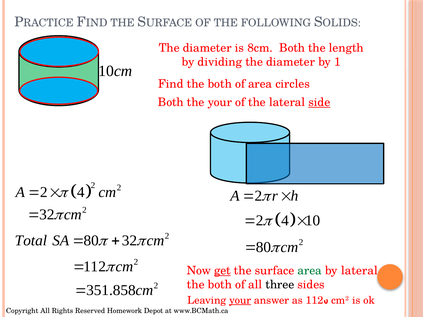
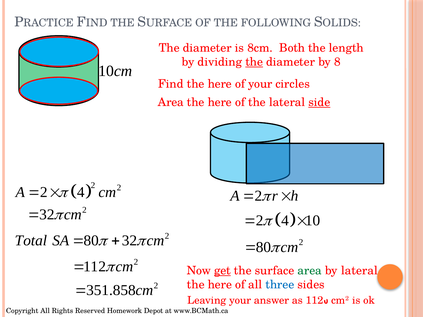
the at (254, 62) underline: none -> present
1: 1 -> 8
Find the both: both -> here
of area: area -> your
Both at (171, 102): Both -> Area
your at (220, 102): your -> here
both at (220, 285): both -> here
three colour: black -> blue
your at (240, 300) underline: present -> none
